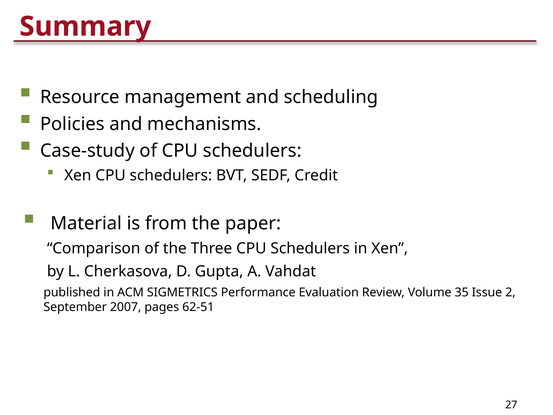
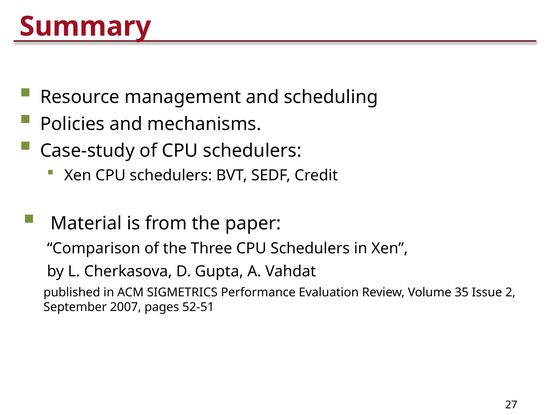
62-51: 62-51 -> 52-51
